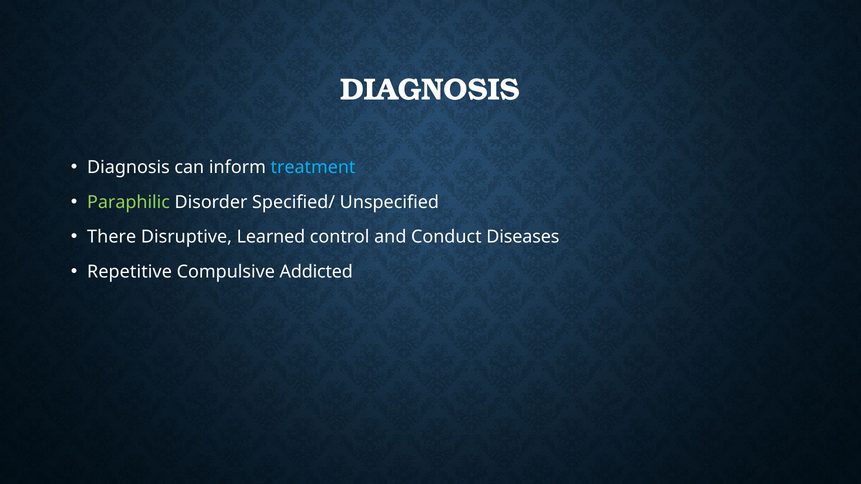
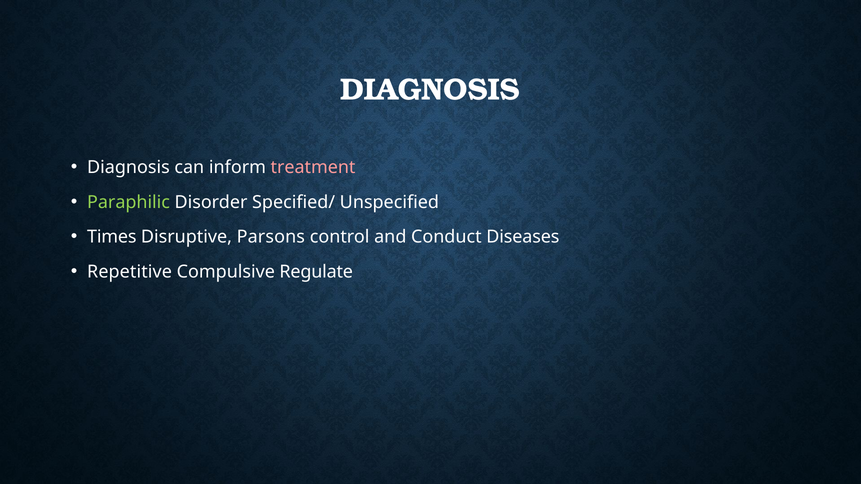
treatment colour: light blue -> pink
There: There -> Times
Learned: Learned -> Parsons
Addicted: Addicted -> Regulate
